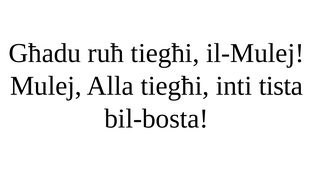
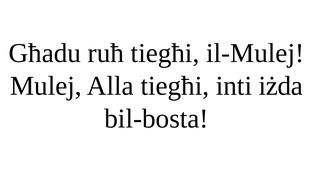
tista: tista -> iżda
